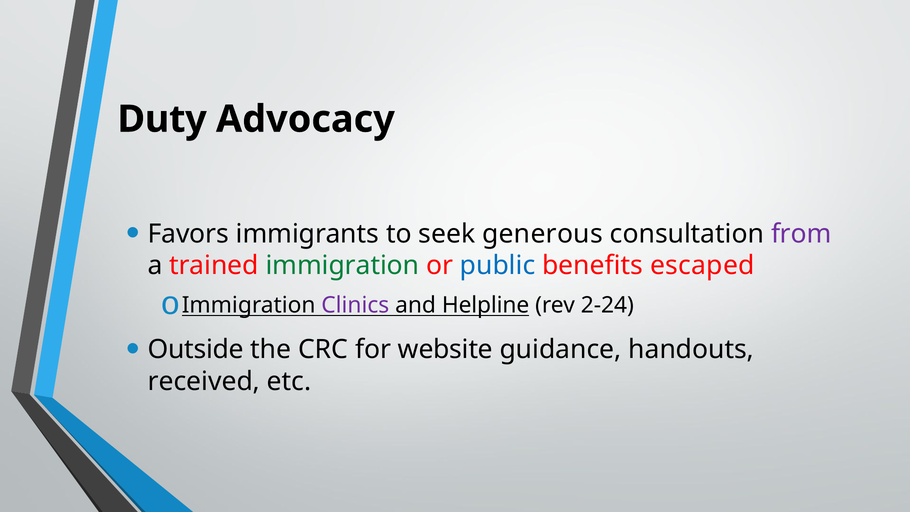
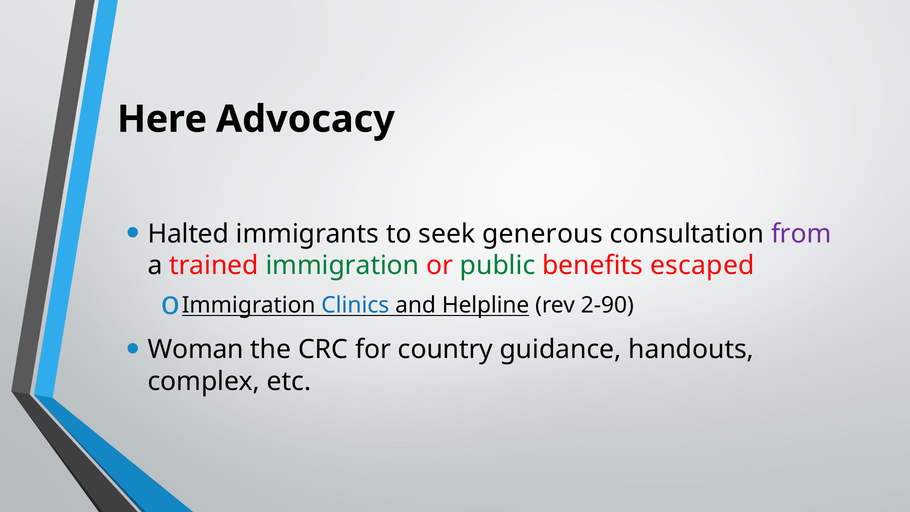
Duty: Duty -> Here
Favors: Favors -> Halted
public colour: blue -> green
Clinics colour: purple -> blue
2-24: 2-24 -> 2-90
Outside: Outside -> Woman
website: website -> country
received: received -> complex
